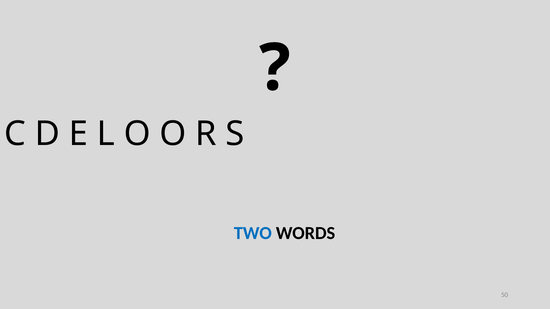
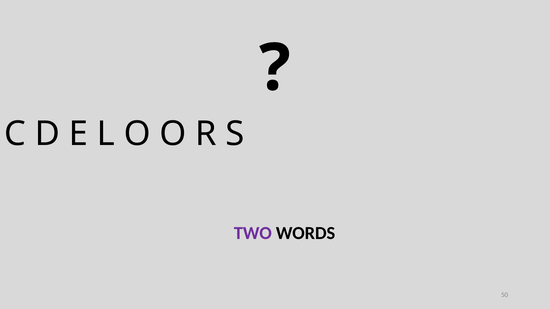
TWO colour: blue -> purple
